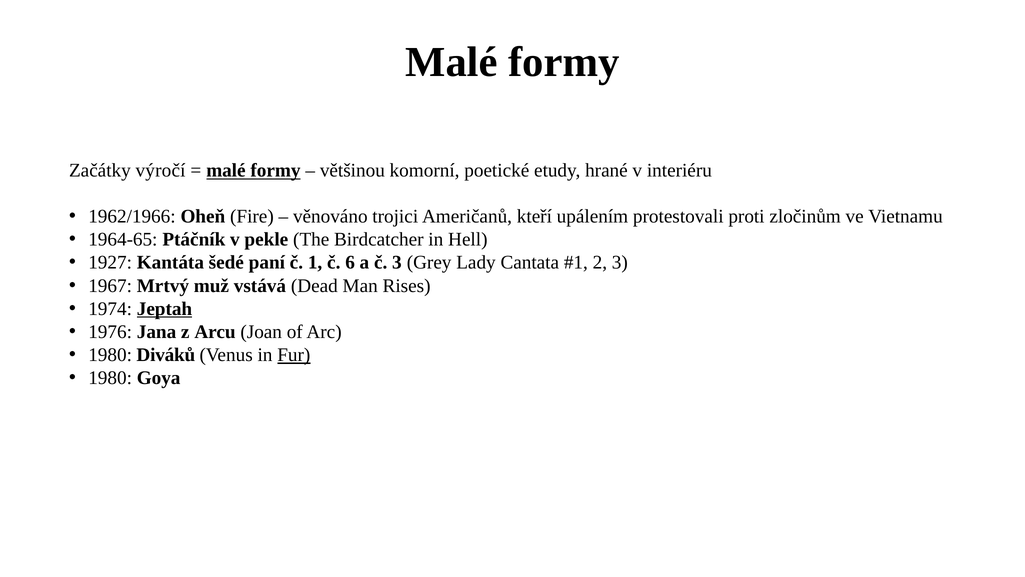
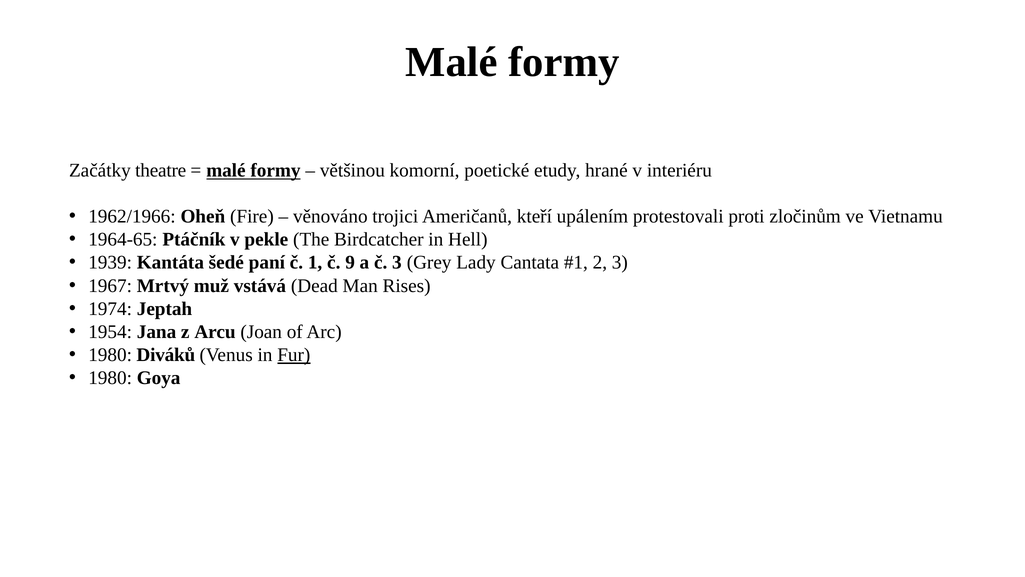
výročí: výročí -> theatre
1927: 1927 -> 1939
6: 6 -> 9
Jeptah underline: present -> none
1976: 1976 -> 1954
